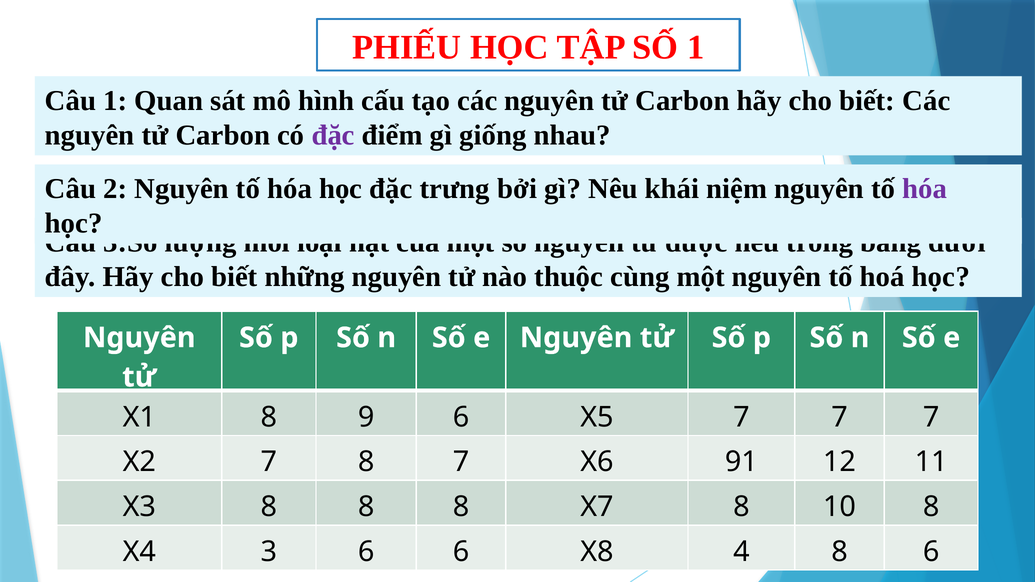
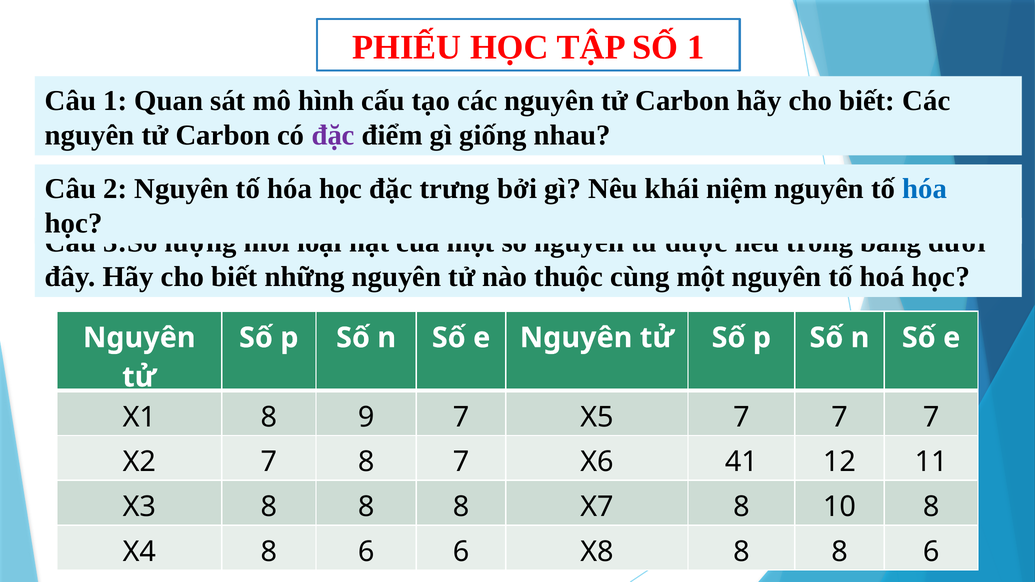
hóa at (925, 189) colour: purple -> blue
9 6: 6 -> 7
91: 91 -> 41
X4 3: 3 -> 8
X8 4: 4 -> 8
